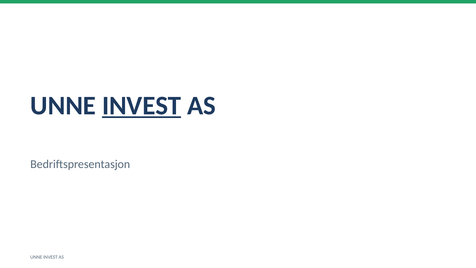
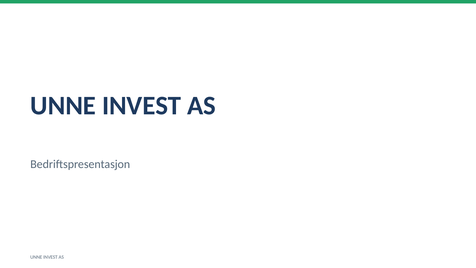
INVEST at (142, 106) underline: present -> none
